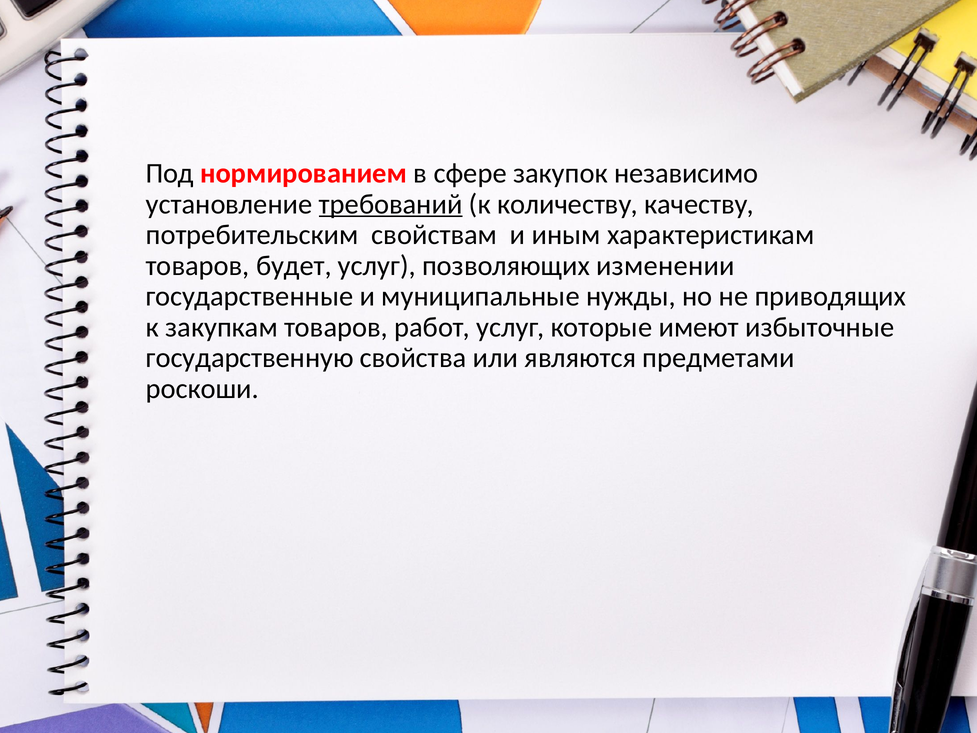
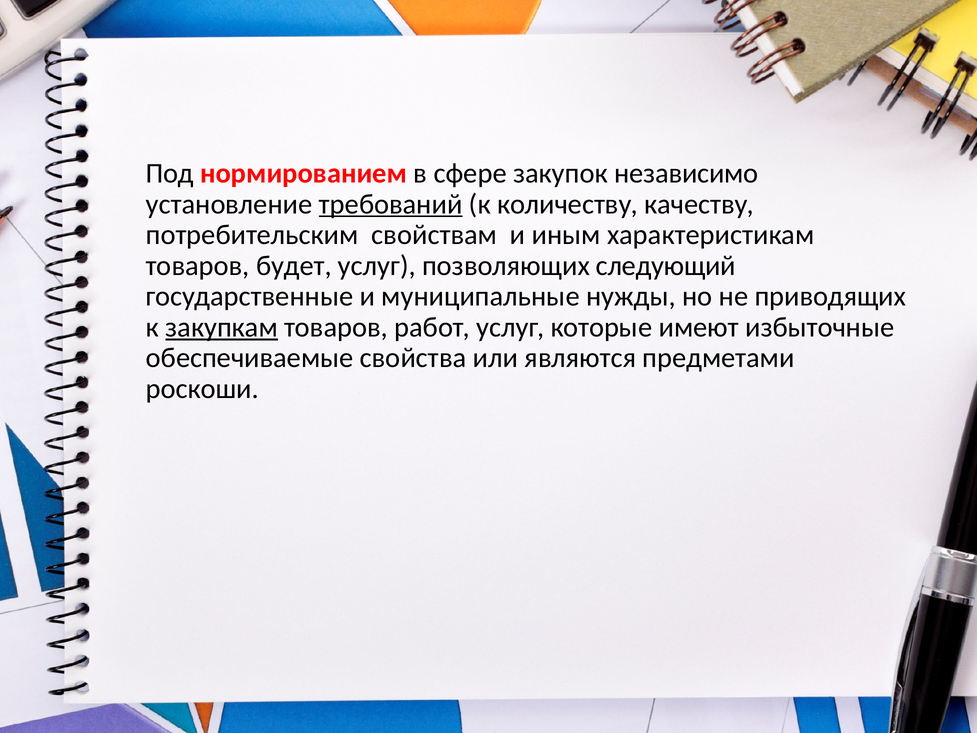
изменении: изменении -> следующий
закупкам underline: none -> present
государственную: государственную -> обеспечиваемые
